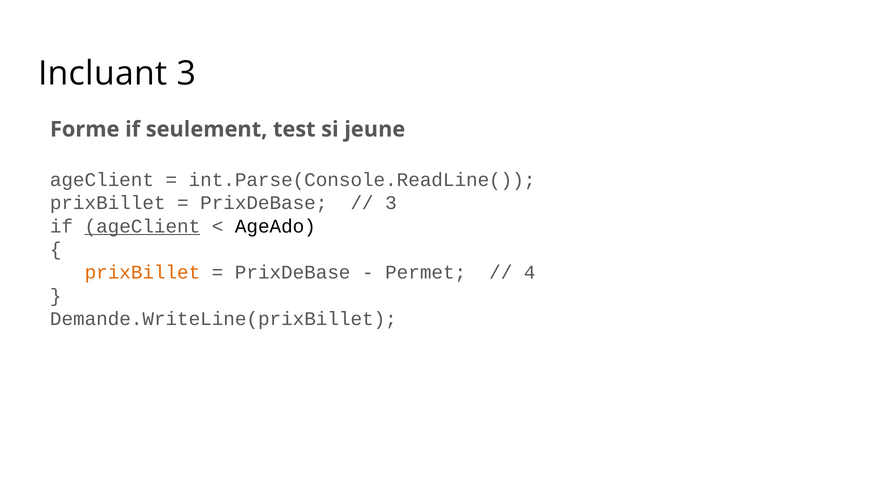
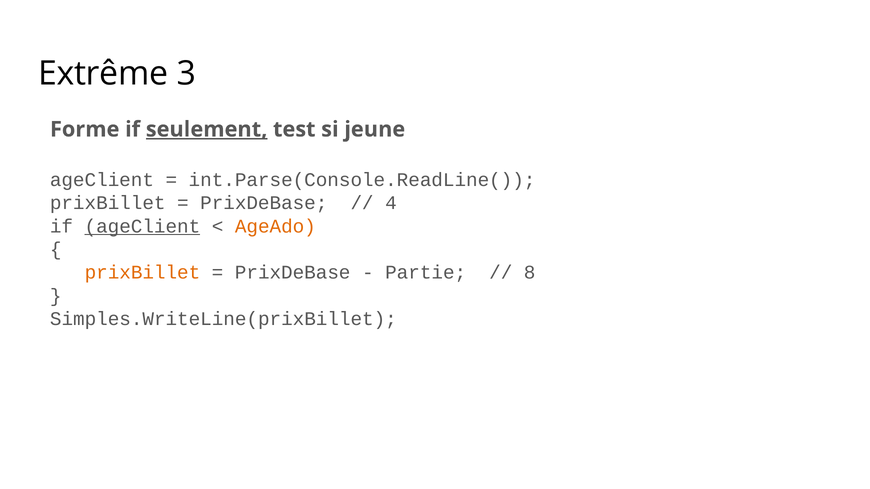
Incluant: Incluant -> Extrême
seulement underline: none -> present
3 at (391, 203): 3 -> 4
AgeAdo colour: black -> orange
Permet: Permet -> Partie
4: 4 -> 8
Demande.WriteLine(prixBillet: Demande.WriteLine(prixBillet -> Simples.WriteLine(prixBillet
